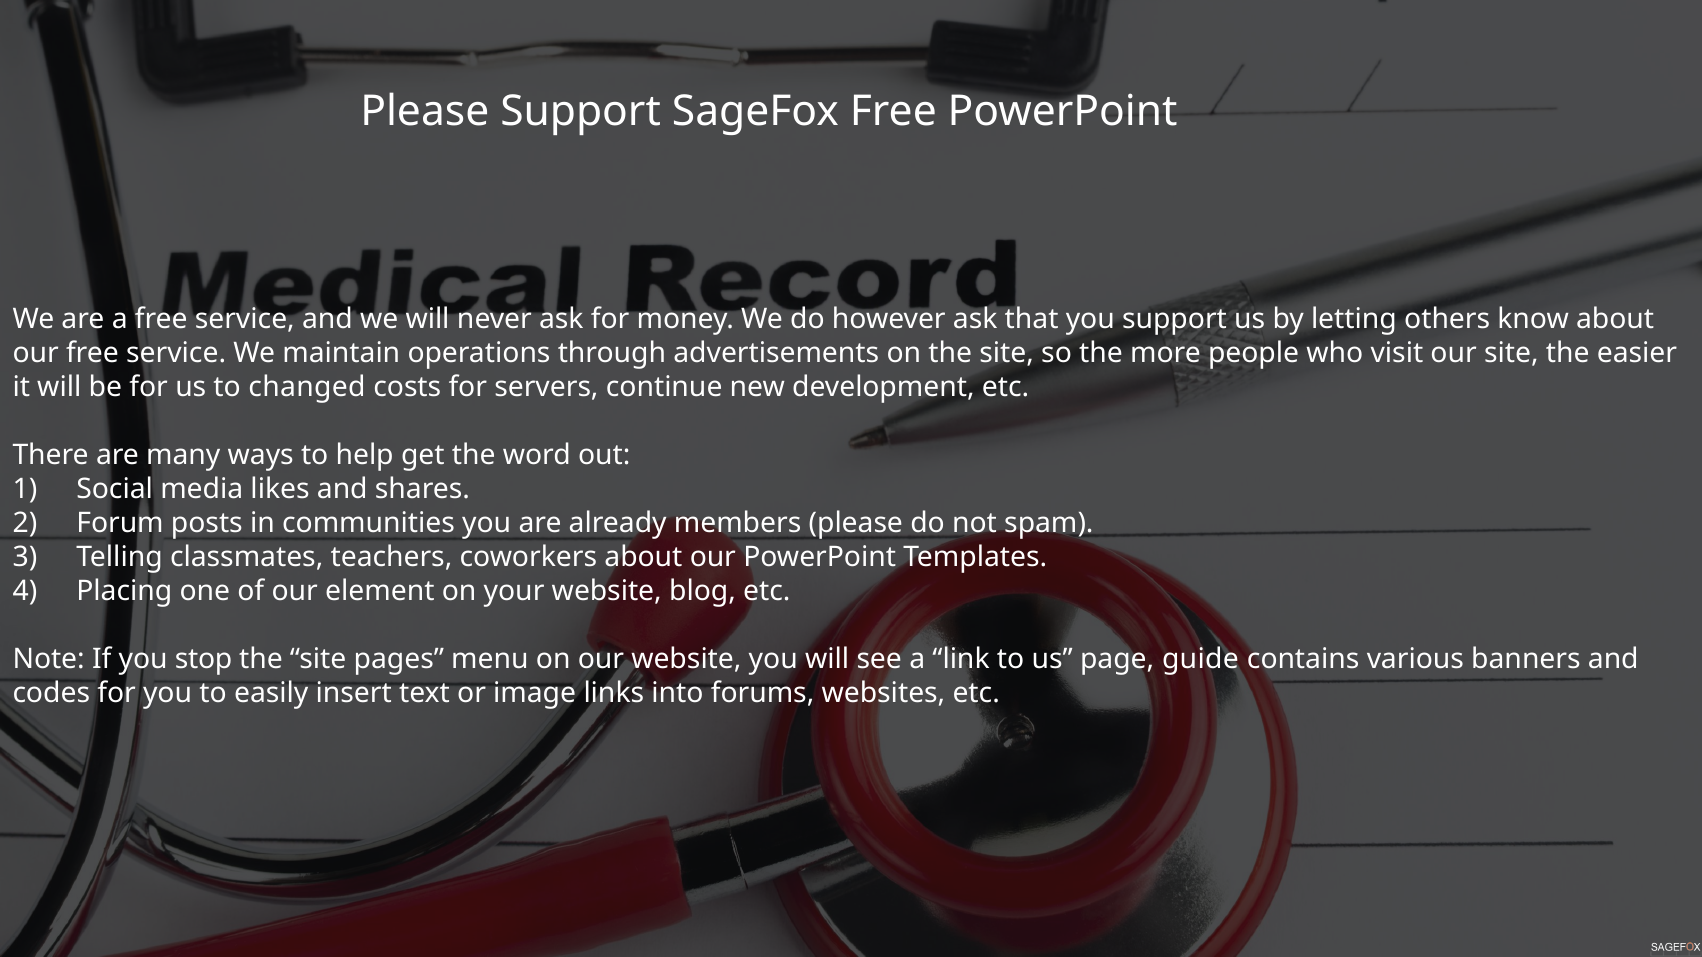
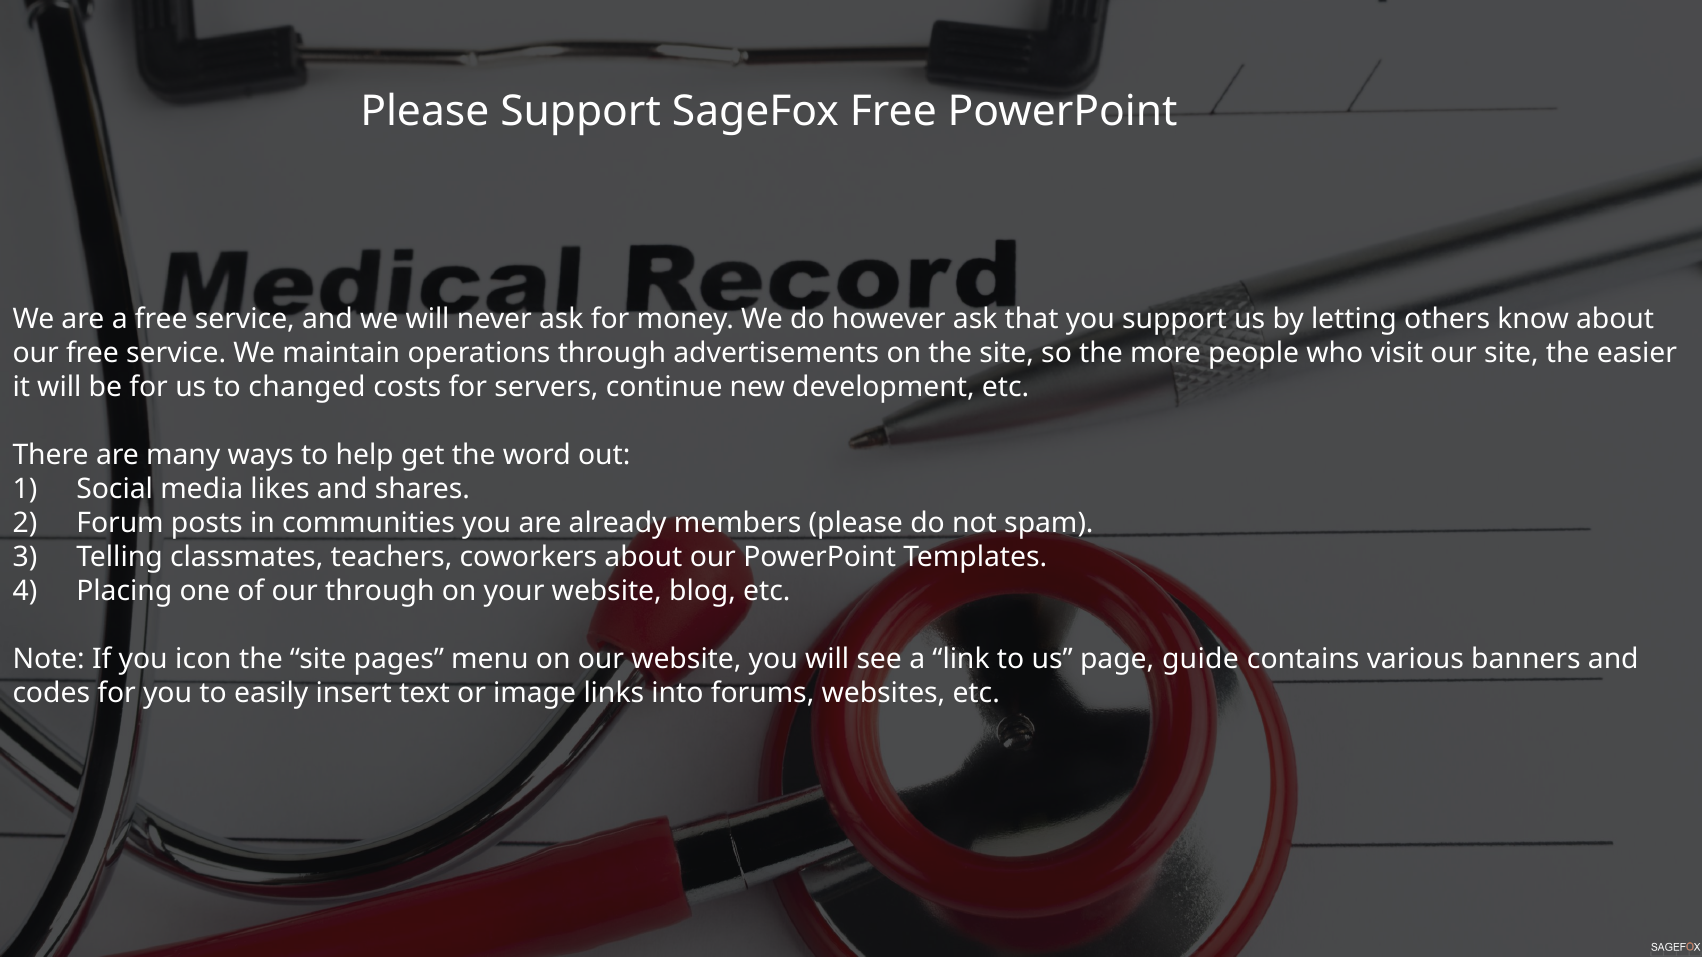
our element: element -> through
stop: stop -> icon
